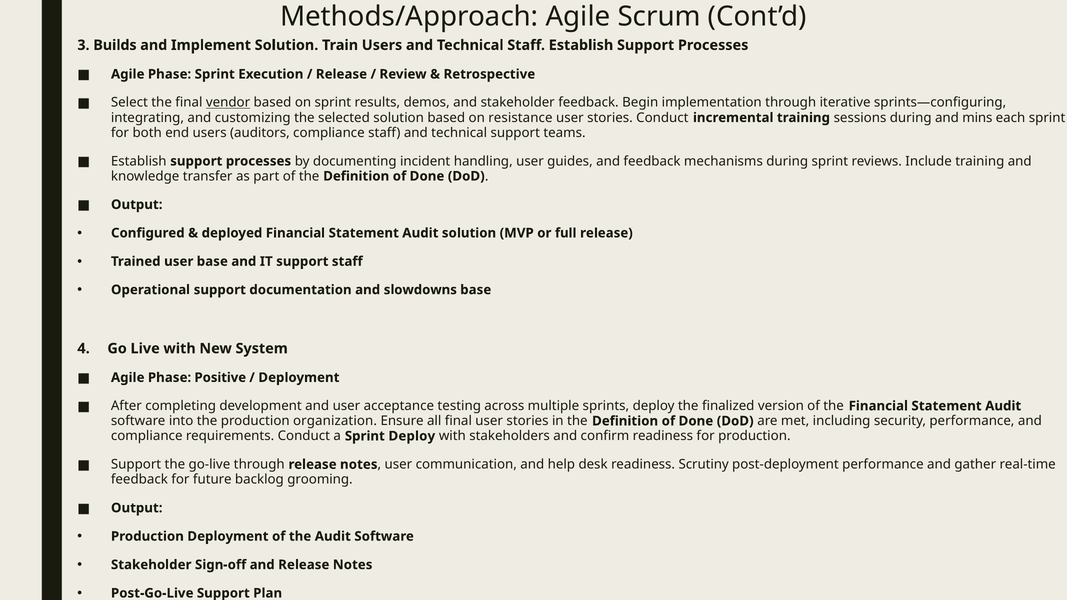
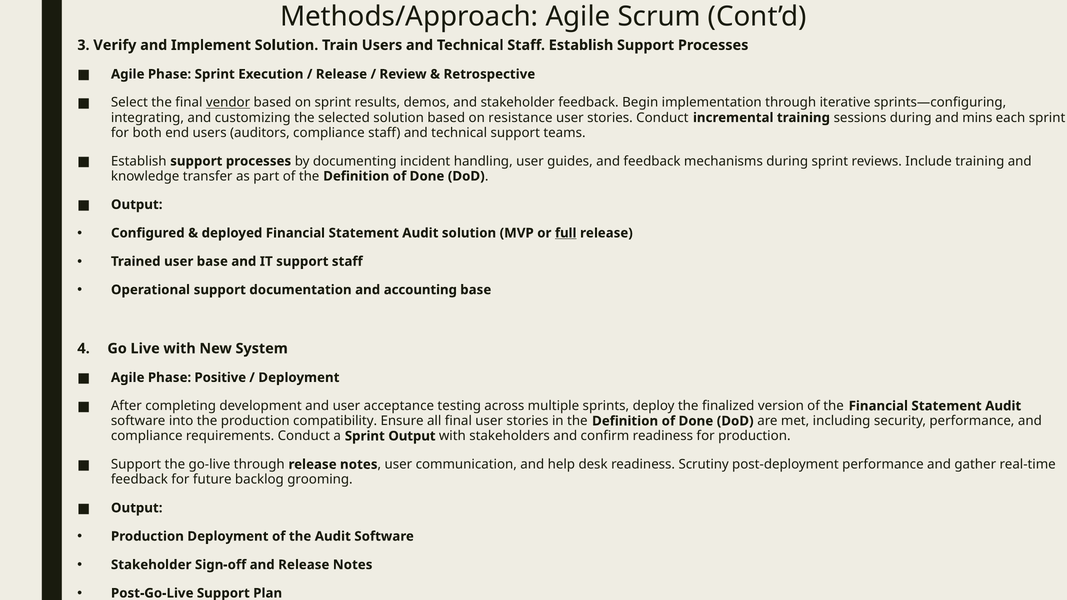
Builds: Builds -> Verify
full underline: none -> present
slowdowns: slowdowns -> accounting
organization: organization -> compatibility
Sprint Deploy: Deploy -> Output
